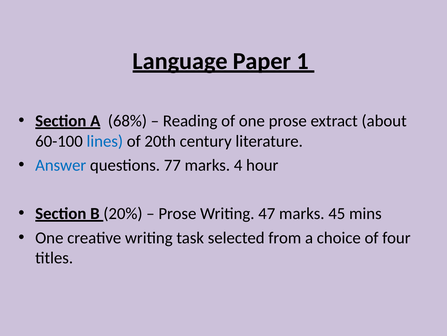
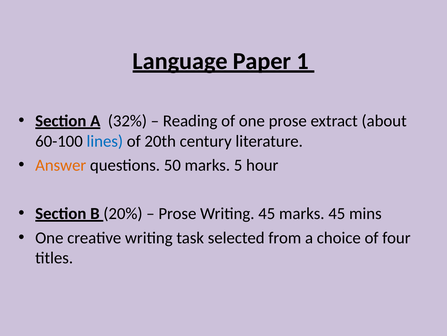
68%: 68% -> 32%
Answer colour: blue -> orange
77: 77 -> 50
4: 4 -> 5
Writing 47: 47 -> 45
